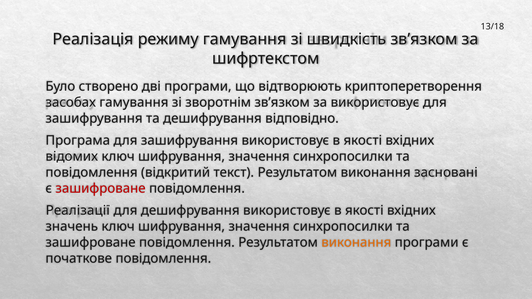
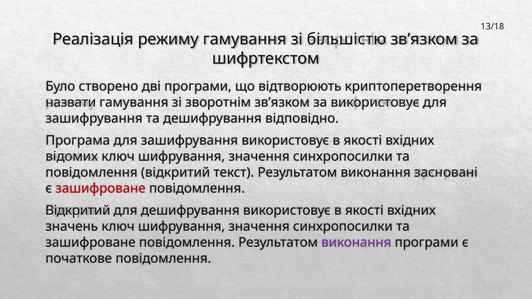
швидкість: швидкість -> більшістю
засобах: засобах -> назвати
Реалізації at (78, 211): Реалізації -> Відкритий
виконання at (356, 243) colour: orange -> purple
